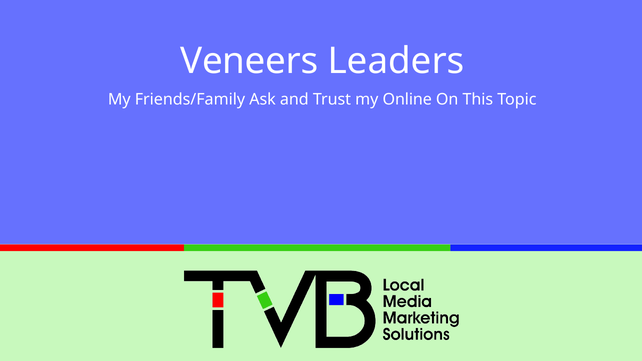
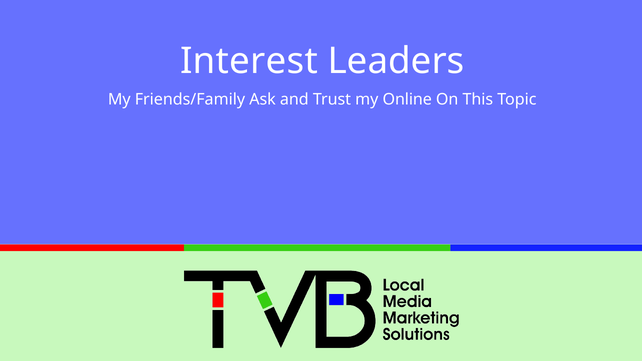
Veneers: Veneers -> Interest
